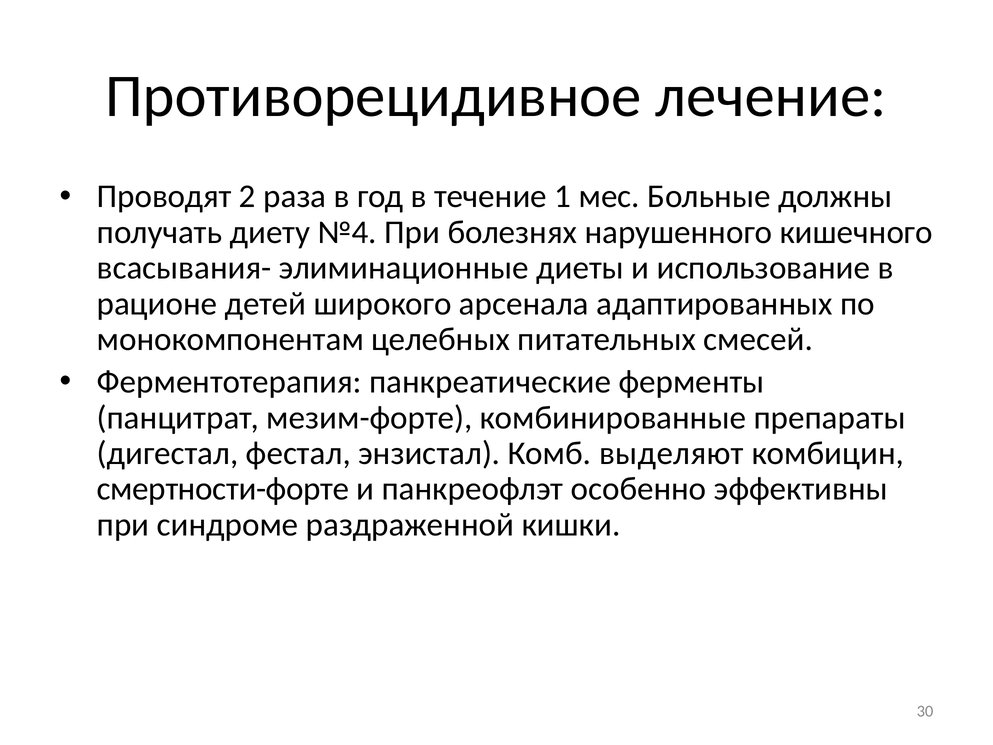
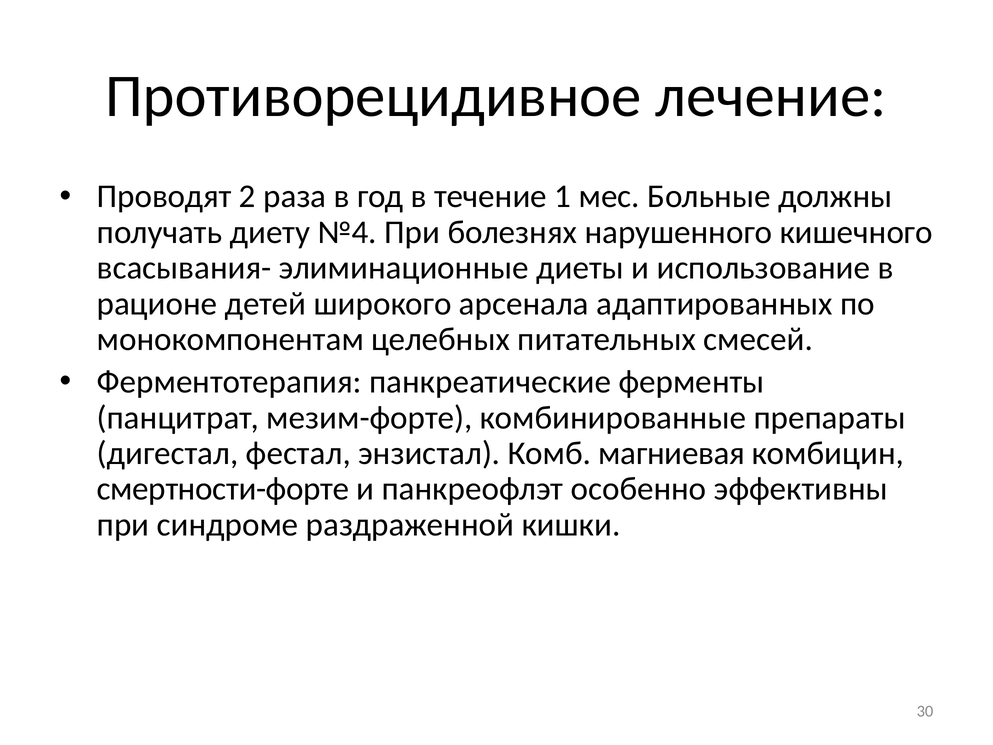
выделяют: выделяют -> магниевая
